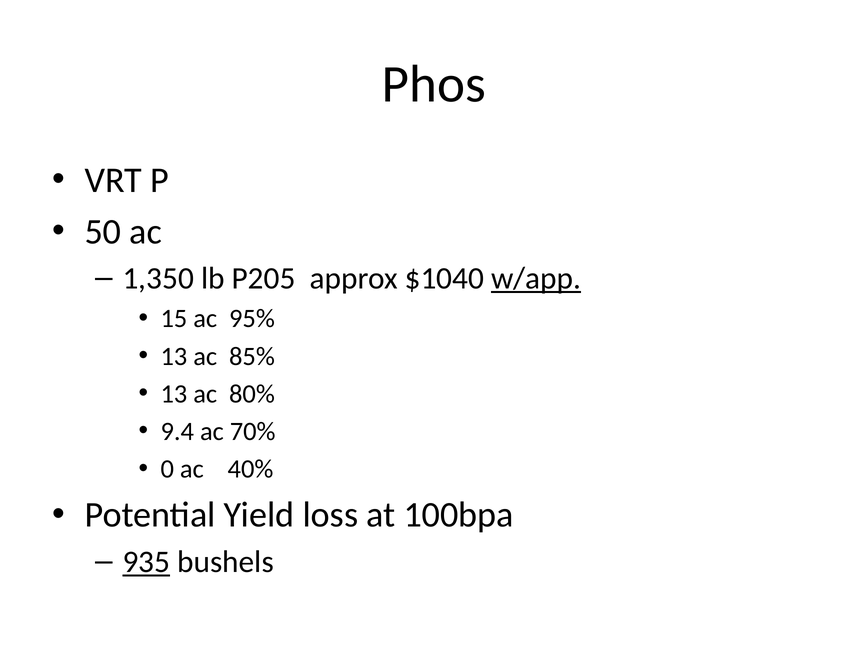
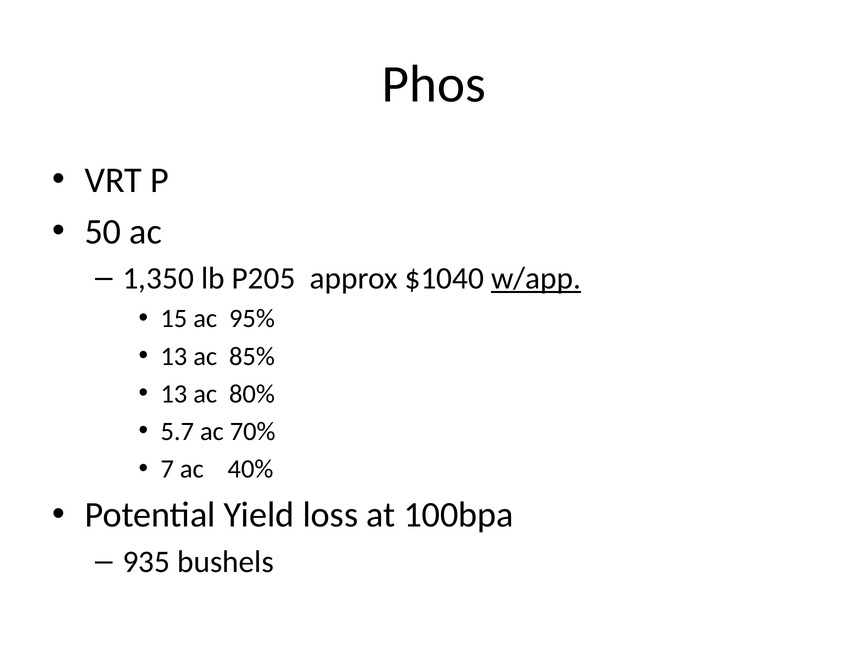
9.4: 9.4 -> 5.7
0: 0 -> 7
935 underline: present -> none
